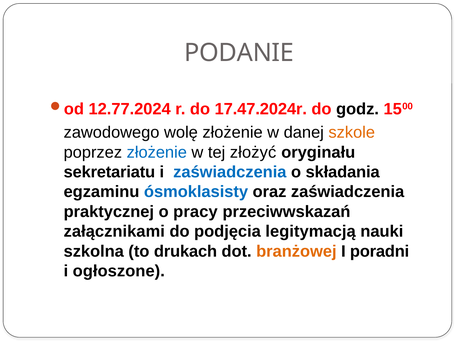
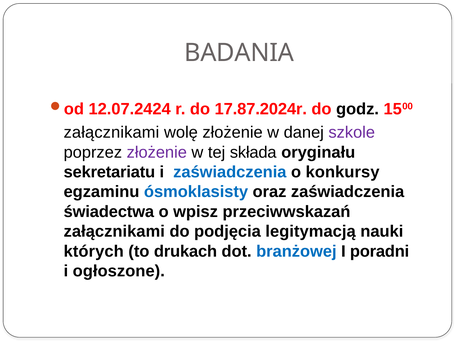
PODANIE: PODANIE -> BADANIA
12.77.2024: 12.77.2024 -> 12.07.2424
17.47.2024r: 17.47.2024r -> 17.87.2024r
zawodowego at (112, 132): zawodowego -> załącznikami
szkole colour: orange -> purple
złożenie at (157, 152) colour: blue -> purple
złożyć: złożyć -> składa
składania: składania -> konkursy
praktycznej: praktycznej -> świadectwa
pracy: pracy -> wpisz
szkolna: szkolna -> których
branżowej colour: orange -> blue
